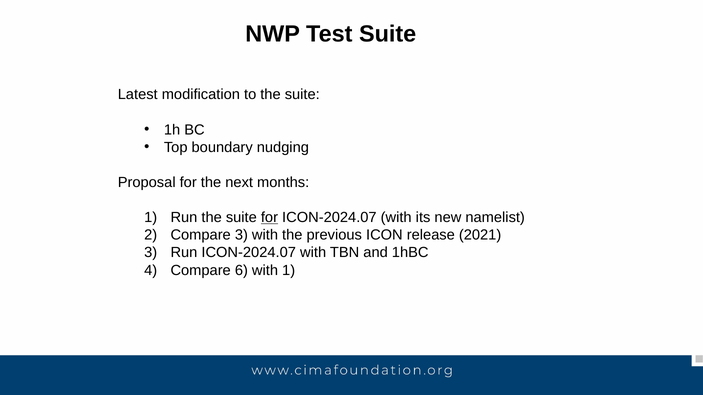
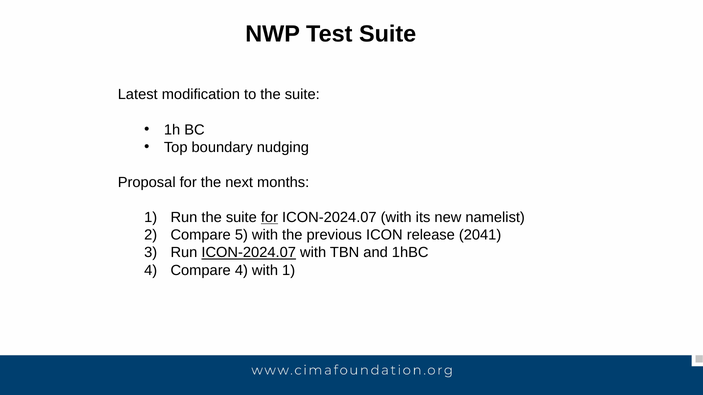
Compare 3: 3 -> 5
2021: 2021 -> 2041
ICON-2024.07 at (249, 253) underline: none -> present
Compare 6: 6 -> 4
